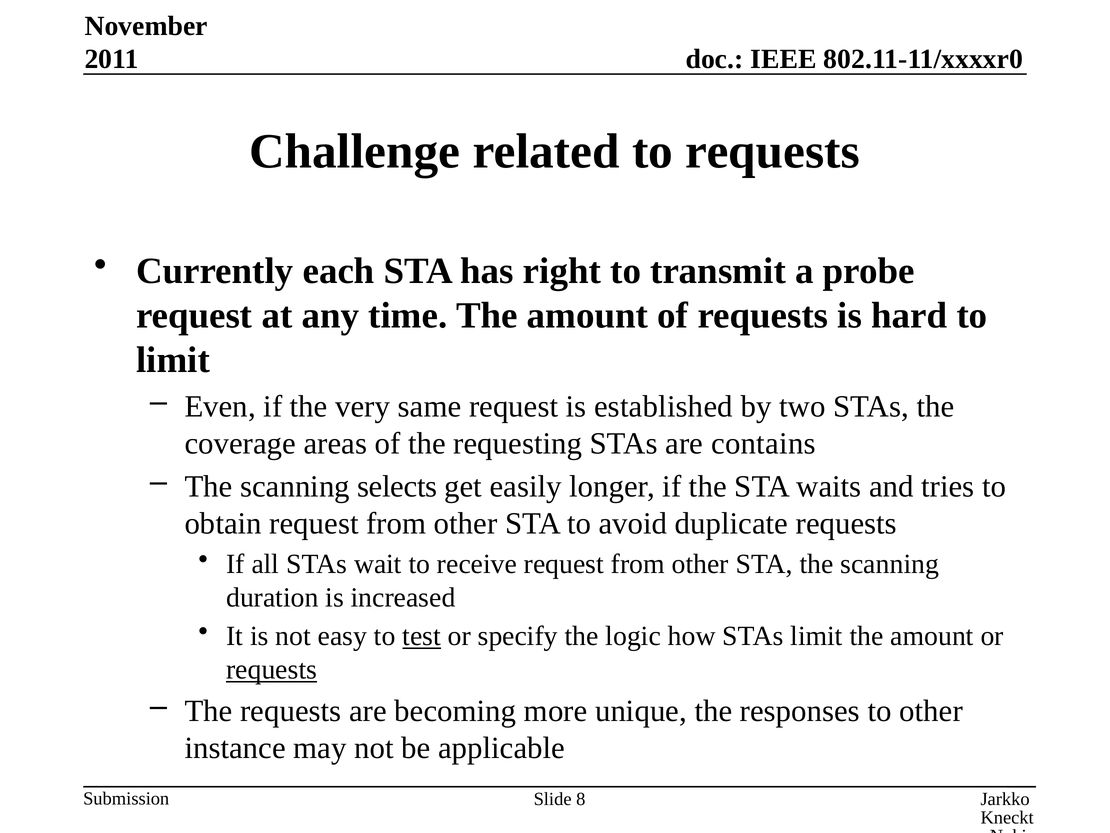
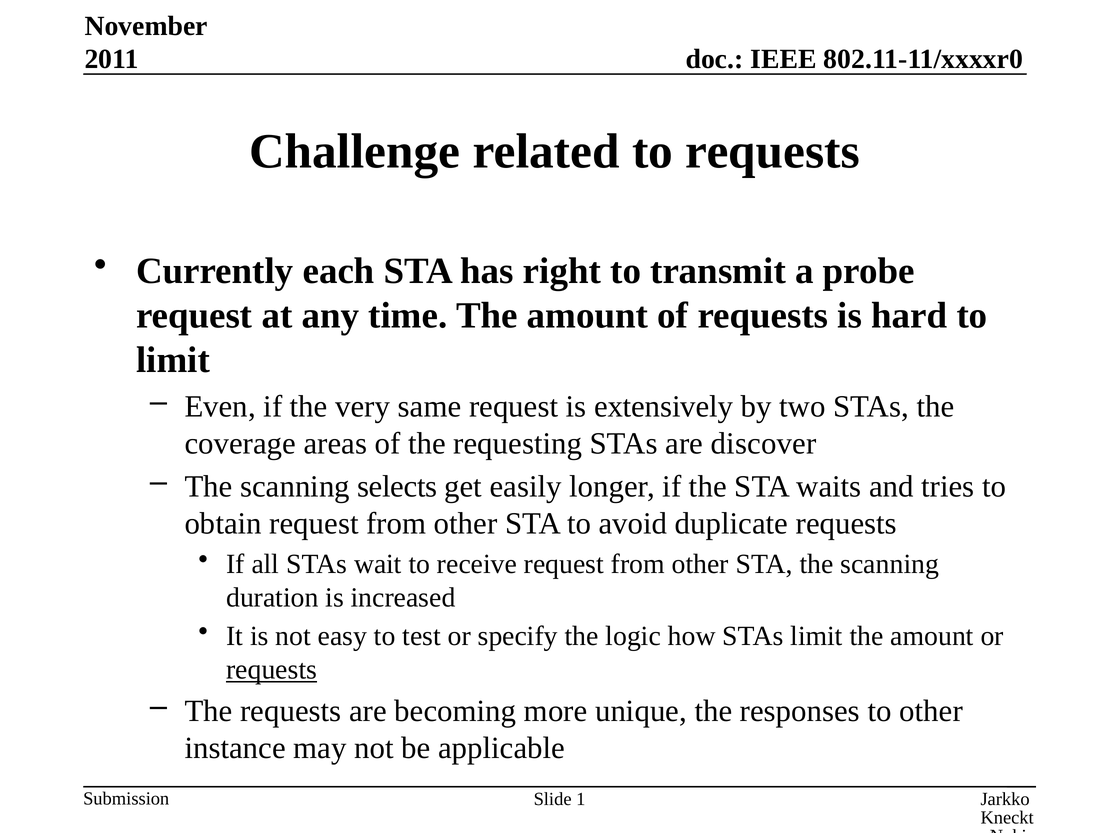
established: established -> extensively
contains: contains -> discover
test underline: present -> none
8: 8 -> 1
